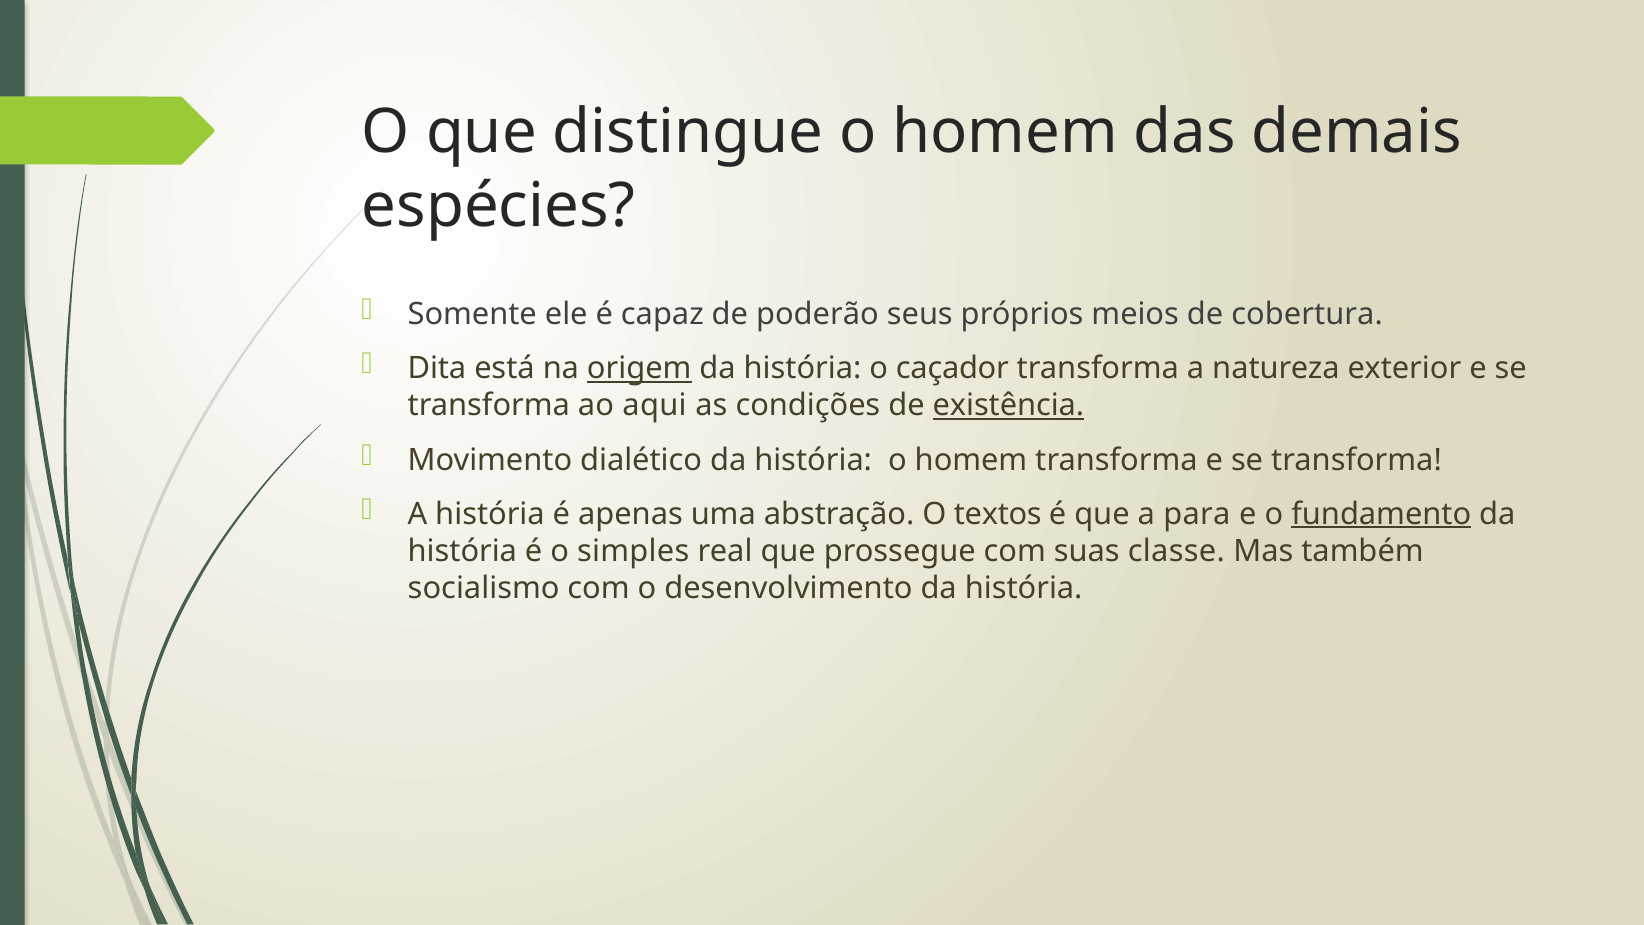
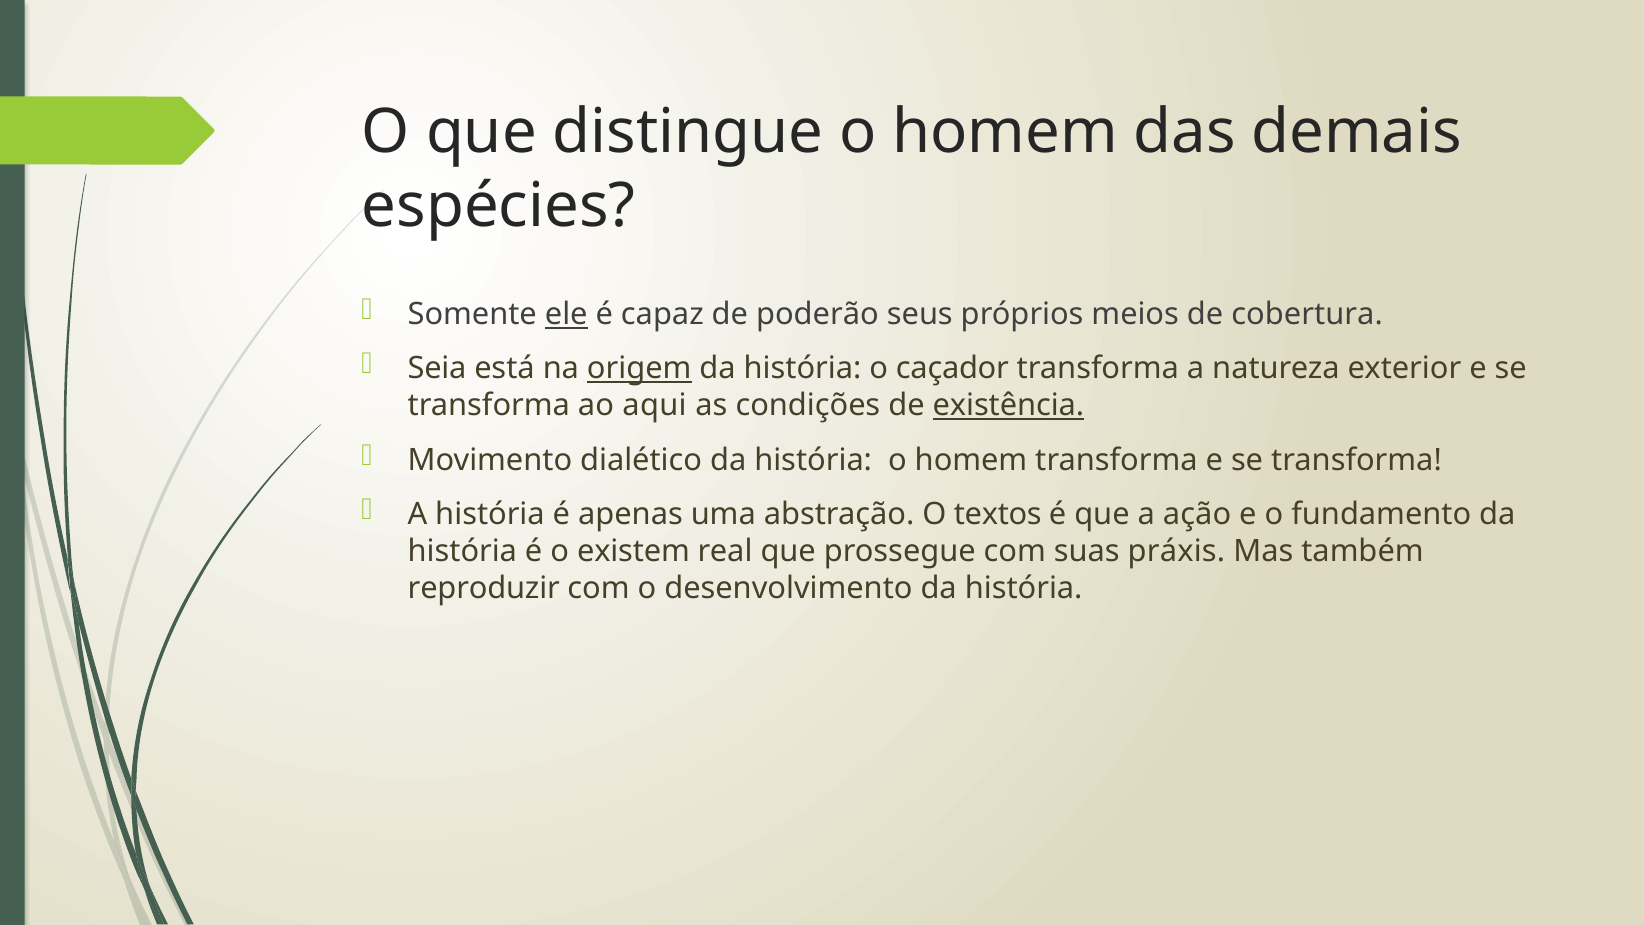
ele underline: none -> present
Dita: Dita -> Seia
para: para -> ação
fundamento underline: present -> none
simples: simples -> existem
classe: classe -> práxis
socialismo: socialismo -> reproduzir
